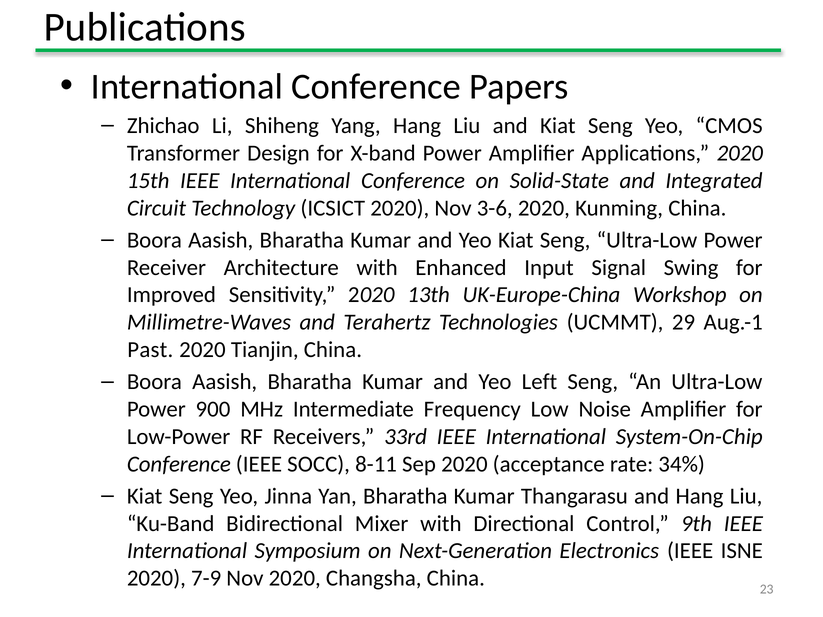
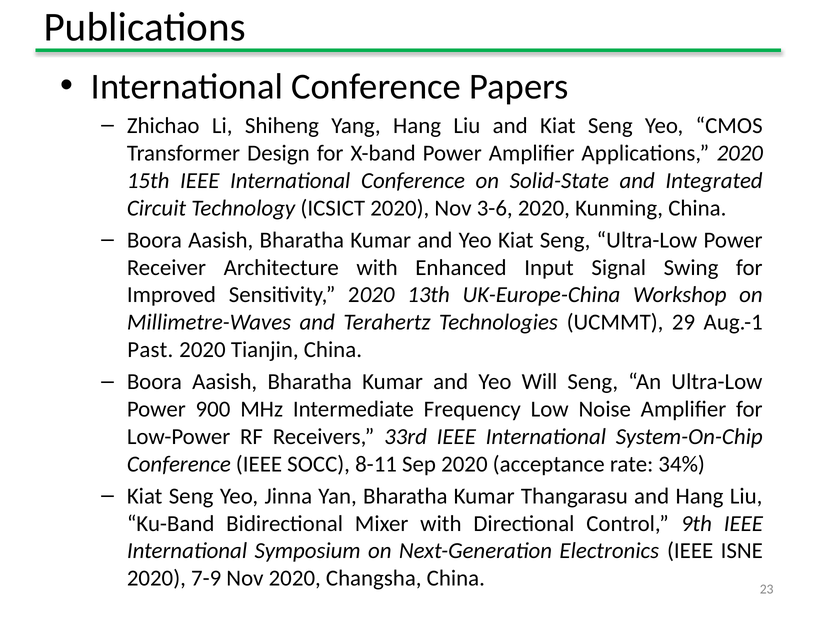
Left: Left -> Will
